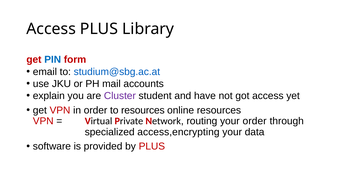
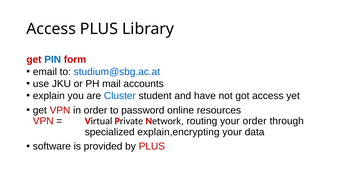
Cluster colour: purple -> blue
to resources: resources -> password
access,encrypting: access,encrypting -> explain,encrypting
